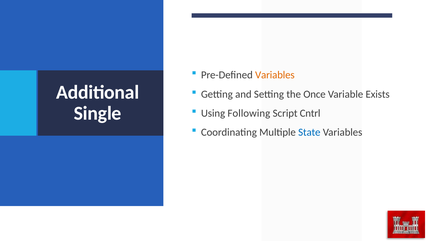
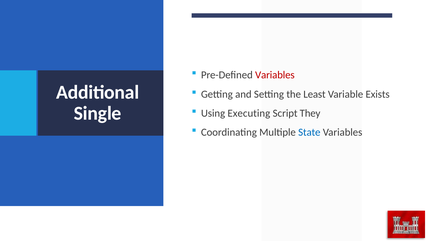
Variables at (275, 75) colour: orange -> red
Once: Once -> Least
Following: Following -> Executing
Cntrl: Cntrl -> They
